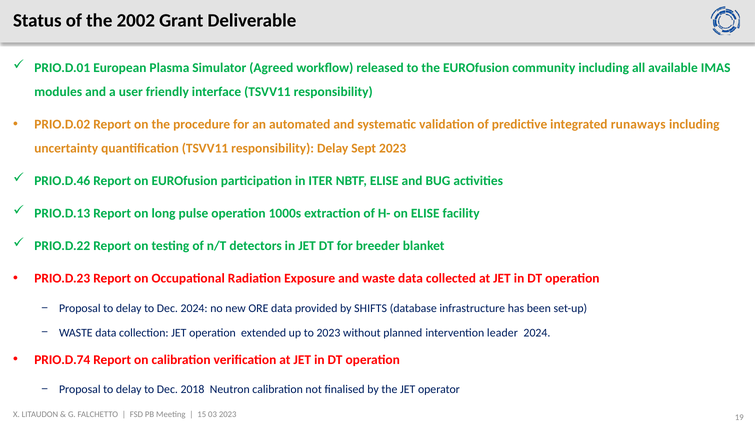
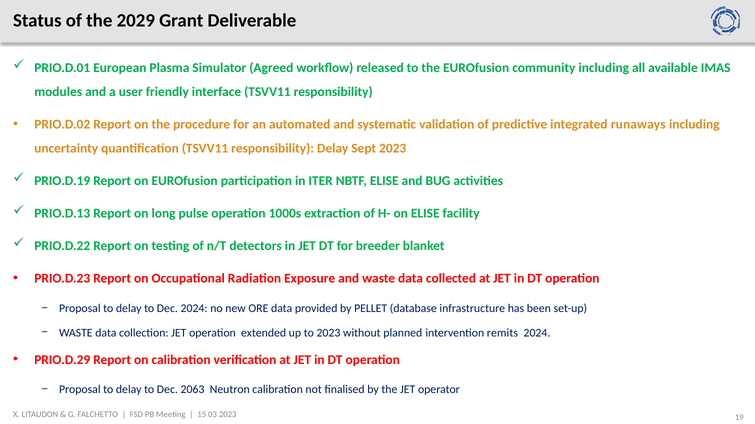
2002: 2002 -> 2029
PRIO.D.46: PRIO.D.46 -> PRIO.D.19
SHIFTS: SHIFTS -> PELLET
leader: leader -> remits
PRIO.D.74: PRIO.D.74 -> PRIO.D.29
2018: 2018 -> 2063
